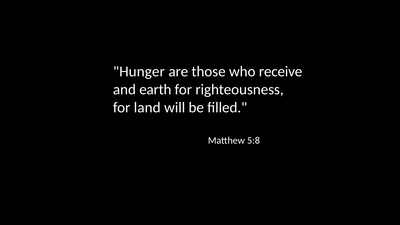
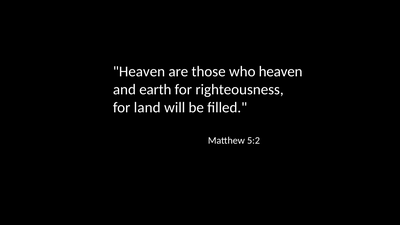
Hunger at (139, 72): Hunger -> Heaven
who receive: receive -> heaven
5:8: 5:8 -> 5:2
